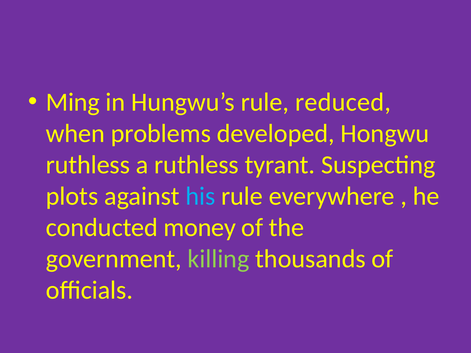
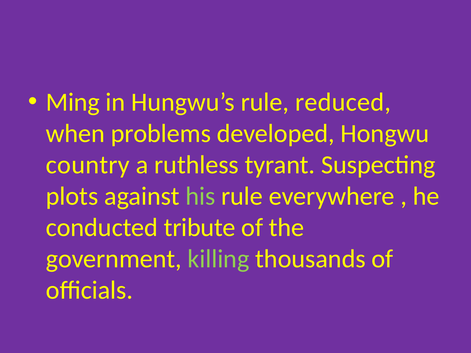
ruthless at (88, 165): ruthless -> country
his colour: light blue -> light green
money: money -> tribute
